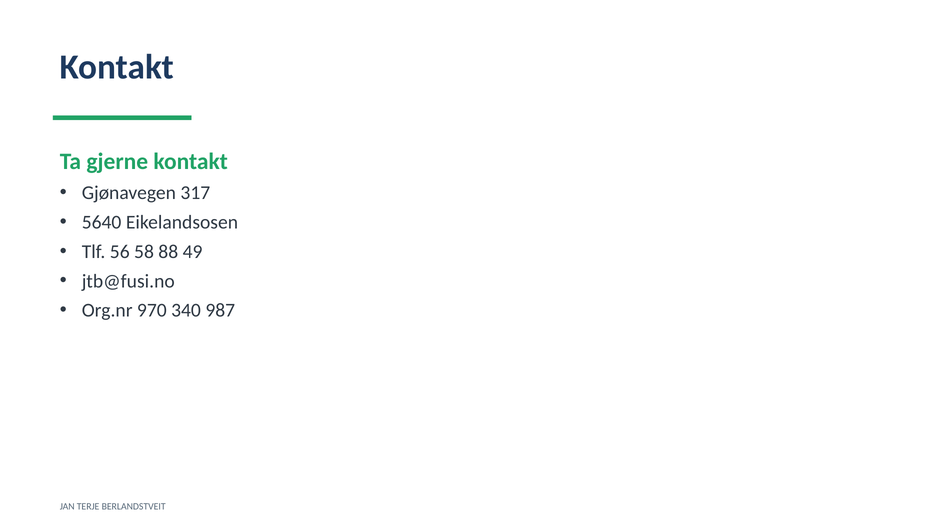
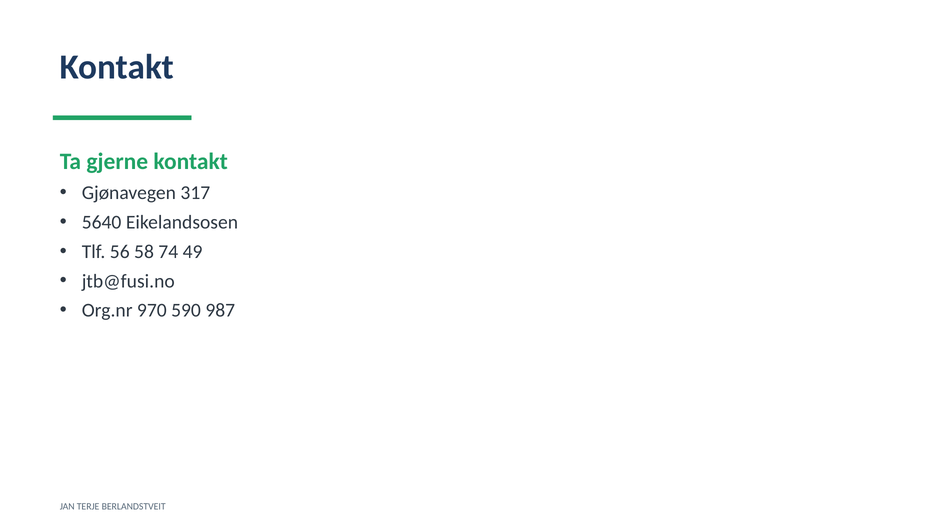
88: 88 -> 74
340: 340 -> 590
